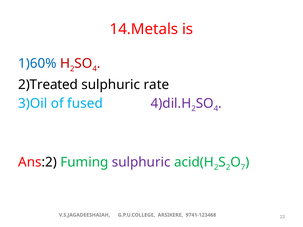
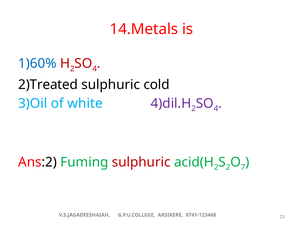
rate: rate -> cold
fused: fused -> white
sulphuric at (141, 162) colour: purple -> red
